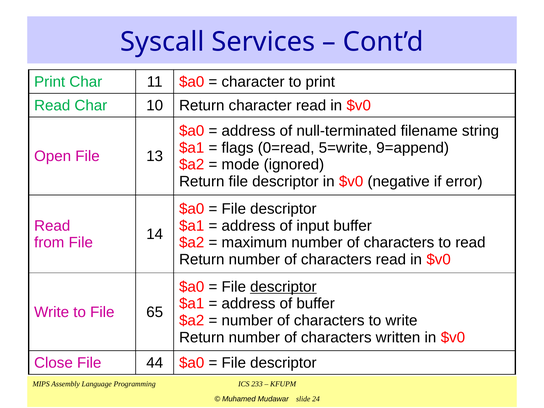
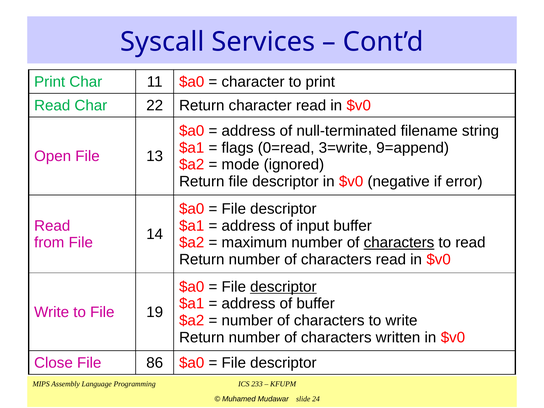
10: 10 -> 22
5=write: 5=write -> 3=write
characters at (399, 243) underline: none -> present
65: 65 -> 19
44: 44 -> 86
